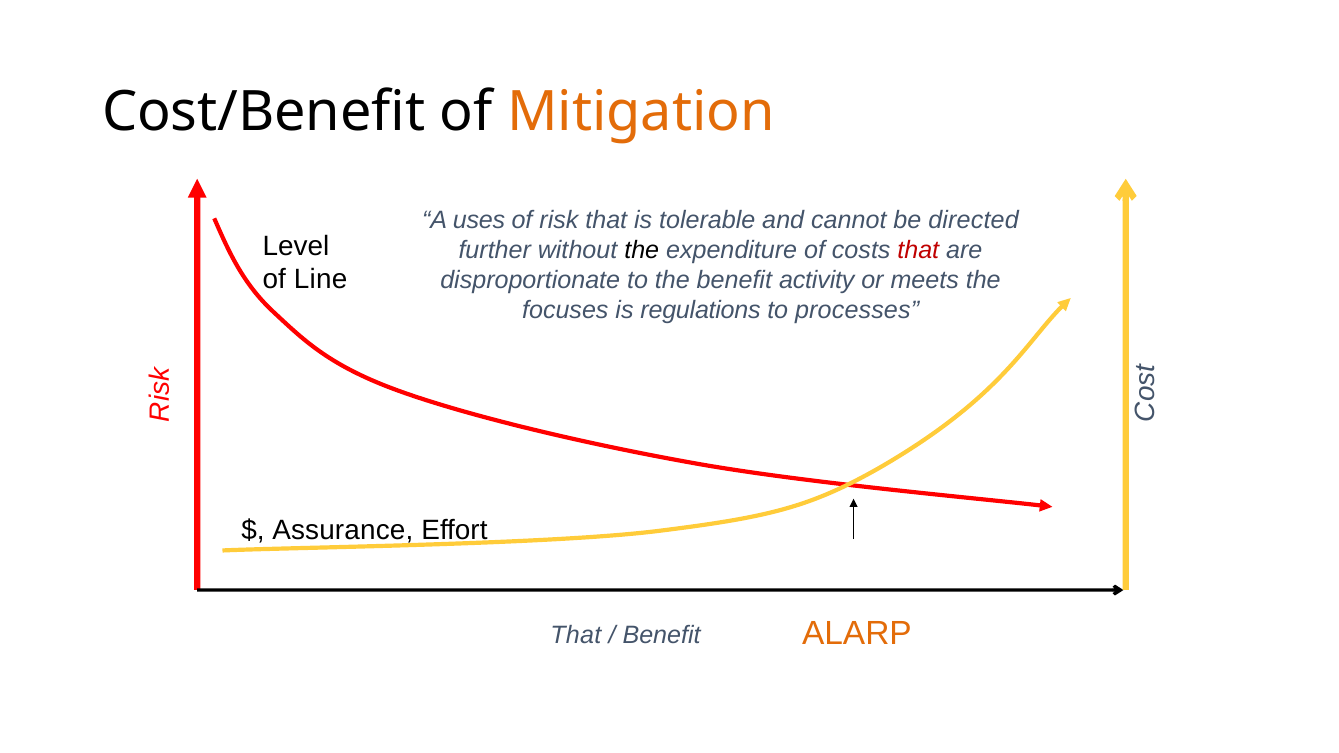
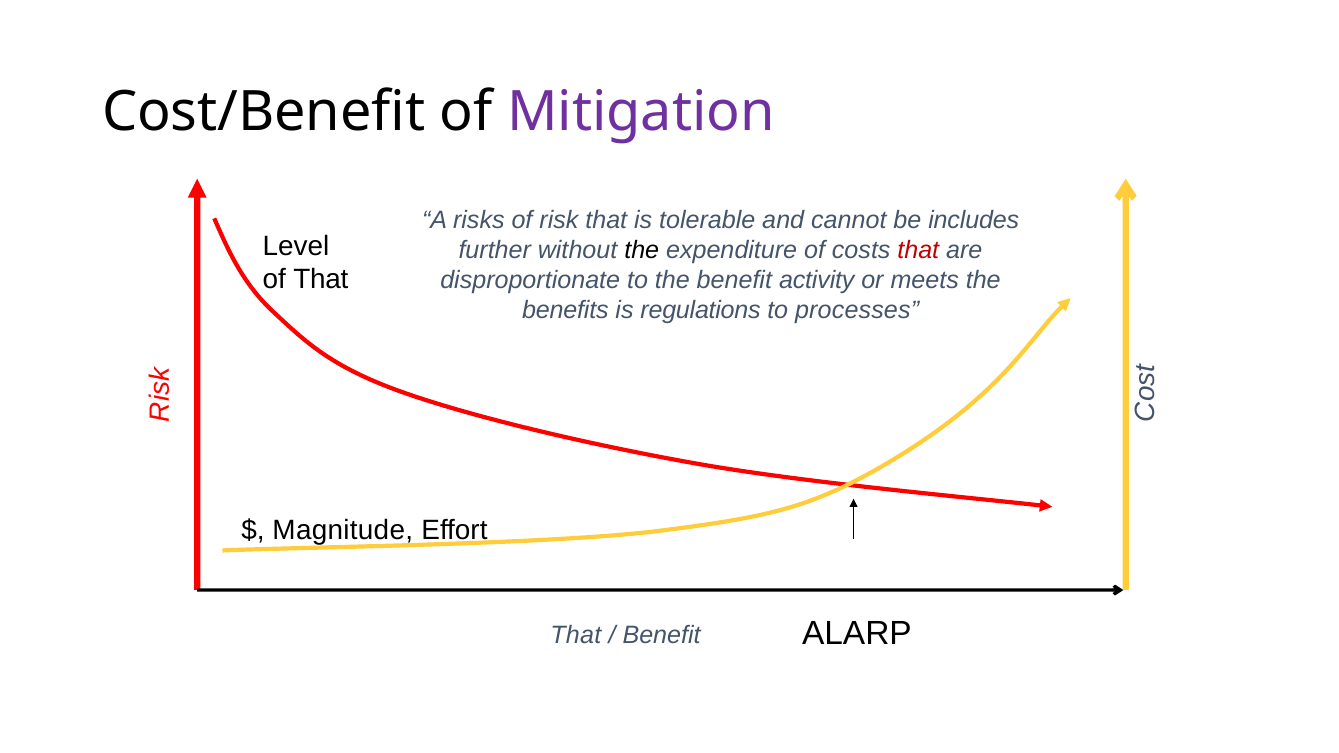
Mitigation colour: orange -> purple
uses: uses -> risks
directed: directed -> includes
of Line: Line -> That
focuses: focuses -> benefits
Assurance: Assurance -> Magnitude
ALARP colour: orange -> black
